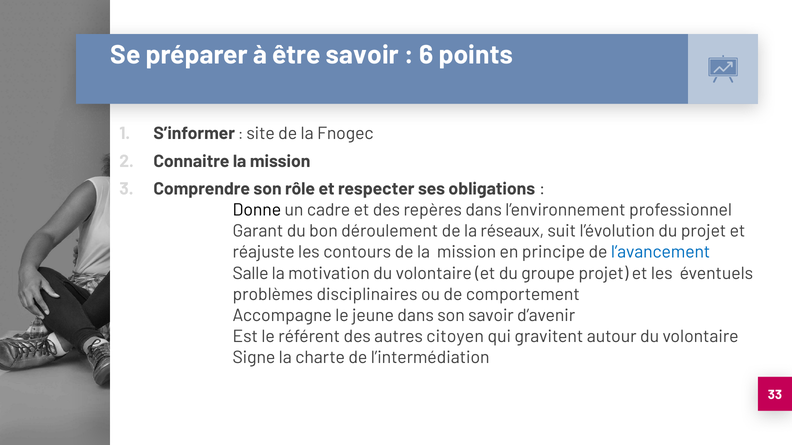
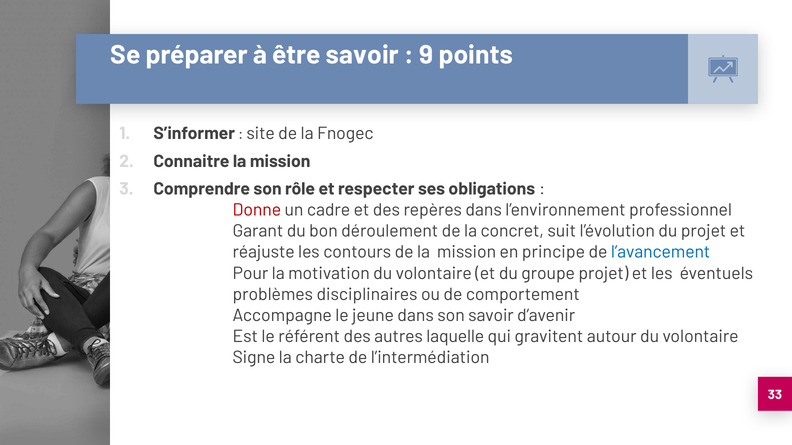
6: 6 -> 9
Donne colour: black -> red
réseaux: réseaux -> concret
Salle: Salle -> Pour
citoyen: citoyen -> laquelle
